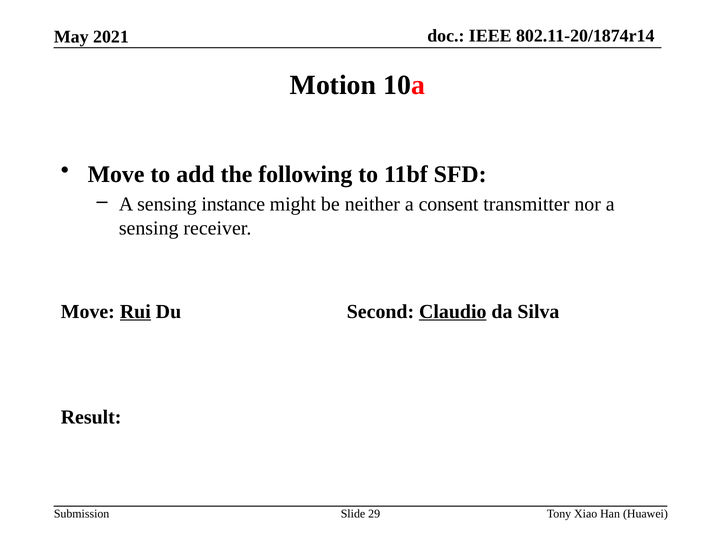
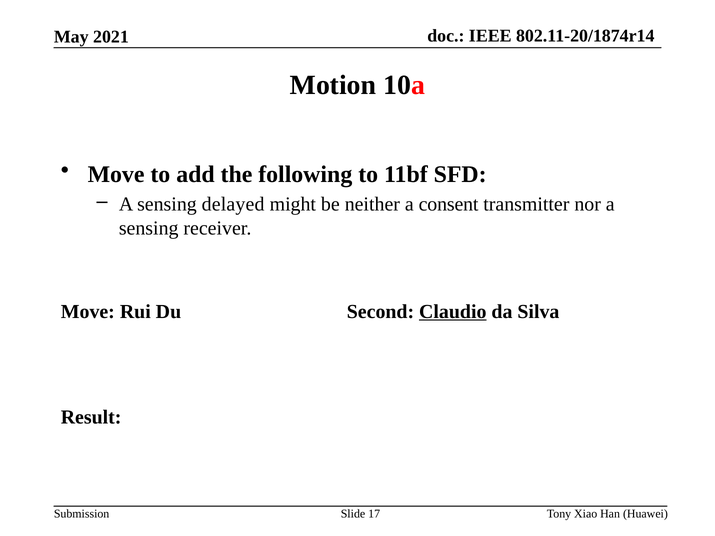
instance: instance -> delayed
Rui underline: present -> none
29: 29 -> 17
